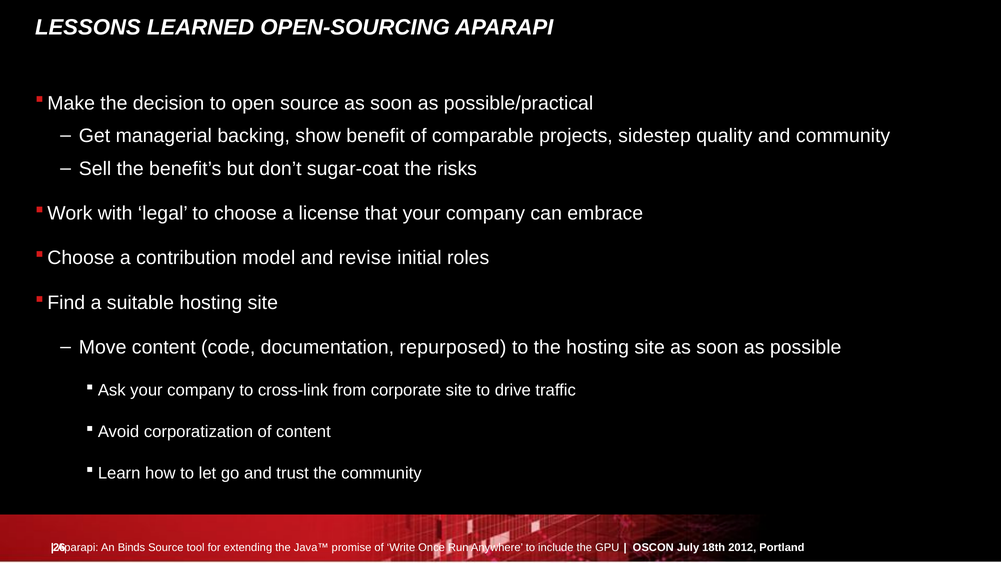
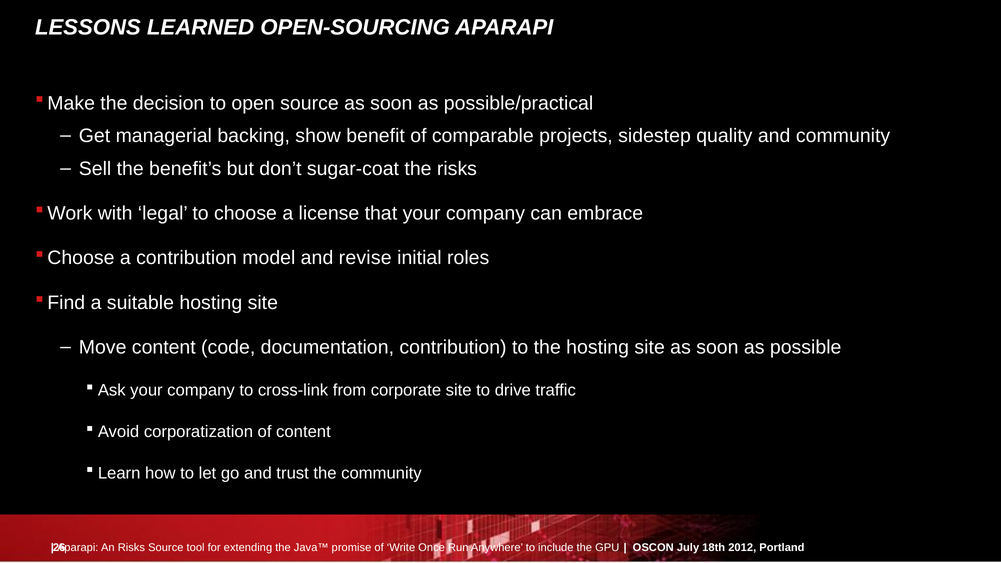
documentation repurposed: repurposed -> contribution
Binds at (131, 548): Binds -> Risks
